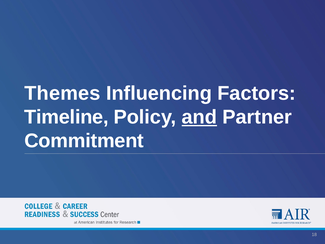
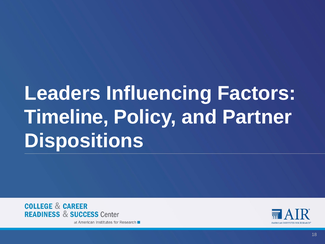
Themes: Themes -> Leaders
and underline: present -> none
Commitment: Commitment -> Dispositions
